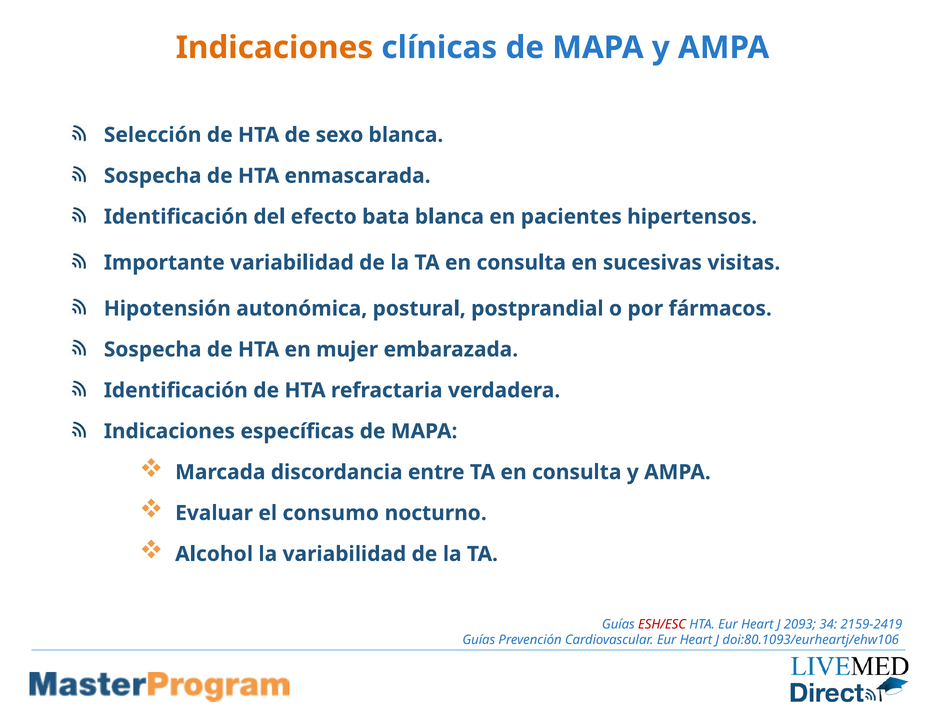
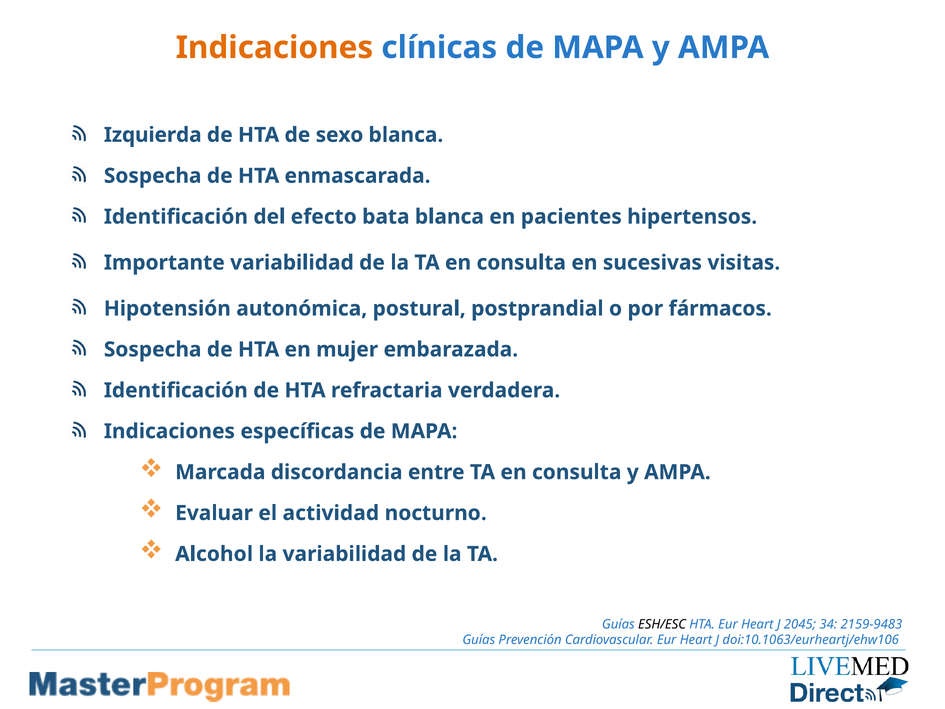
Selección: Selección -> Izquierda
consumo: consumo -> actividad
ESH/ESC colour: red -> black
2093: 2093 -> 2045
2159-2419: 2159-2419 -> 2159-9483
doi:80.1093/eurheartj/ehw106: doi:80.1093/eurheartj/ehw106 -> doi:10.1063/eurheartj/ehw106
